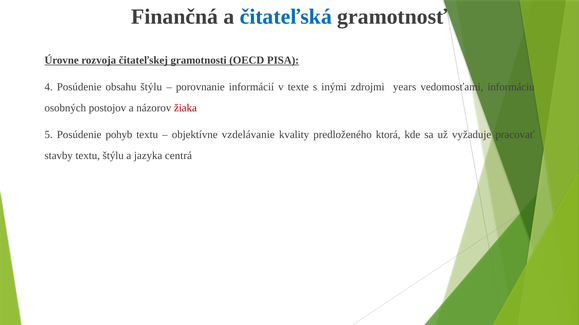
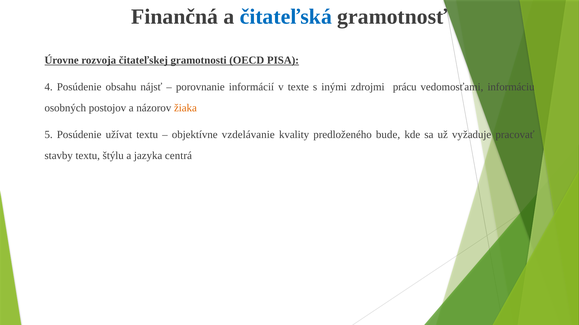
obsahu štýlu: štýlu -> nájsť
years: years -> prácu
žiaka colour: red -> orange
pohyb: pohyb -> užívat
ktorá: ktorá -> bude
